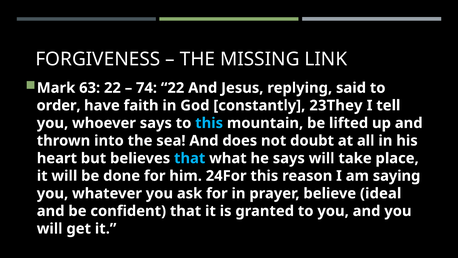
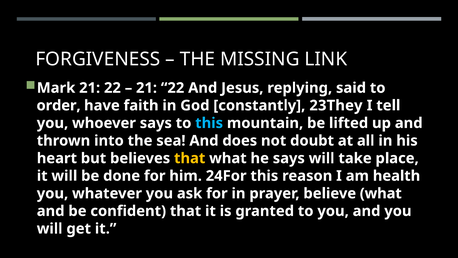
Mark 63: 63 -> 21
74 at (146, 88): 74 -> 21
that at (190, 158) colour: light blue -> yellow
saying: saying -> health
believe ideal: ideal -> what
